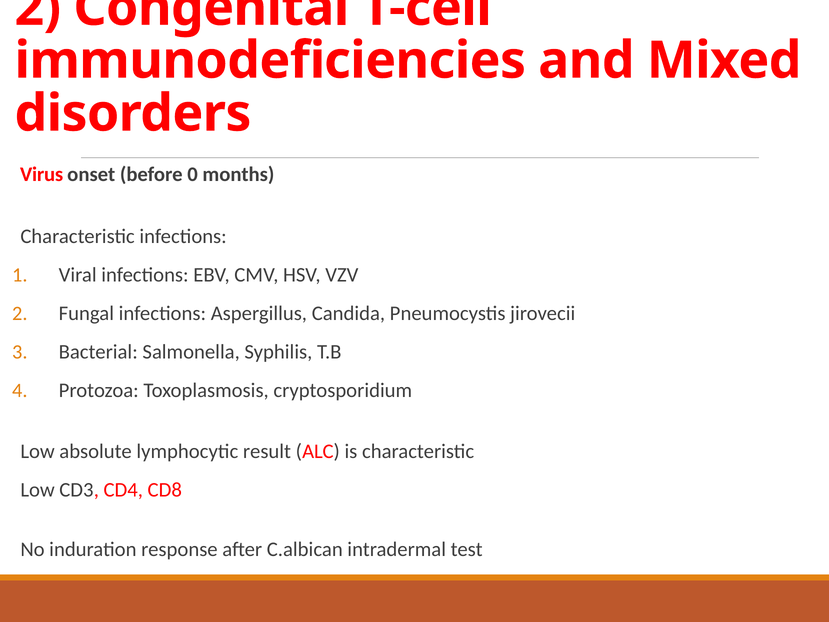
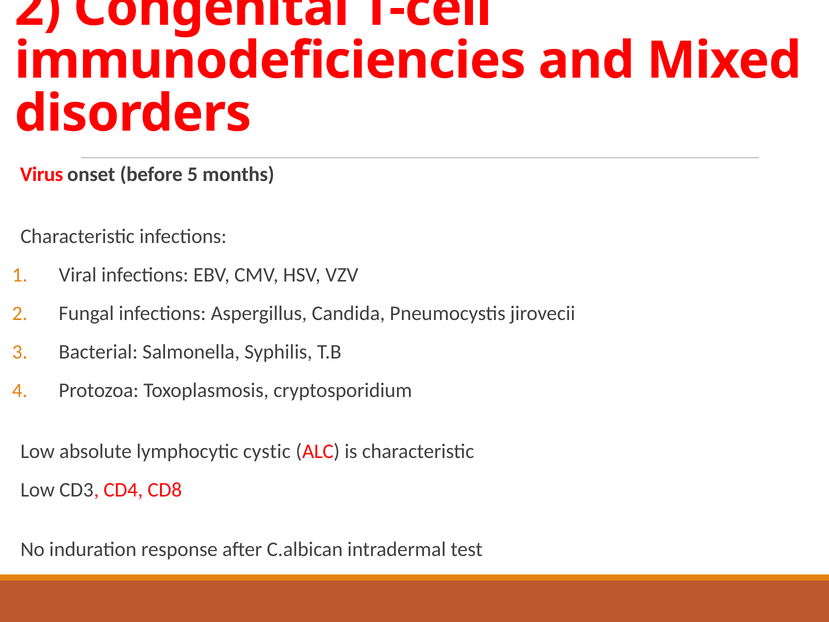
0: 0 -> 5
result: result -> cystic
